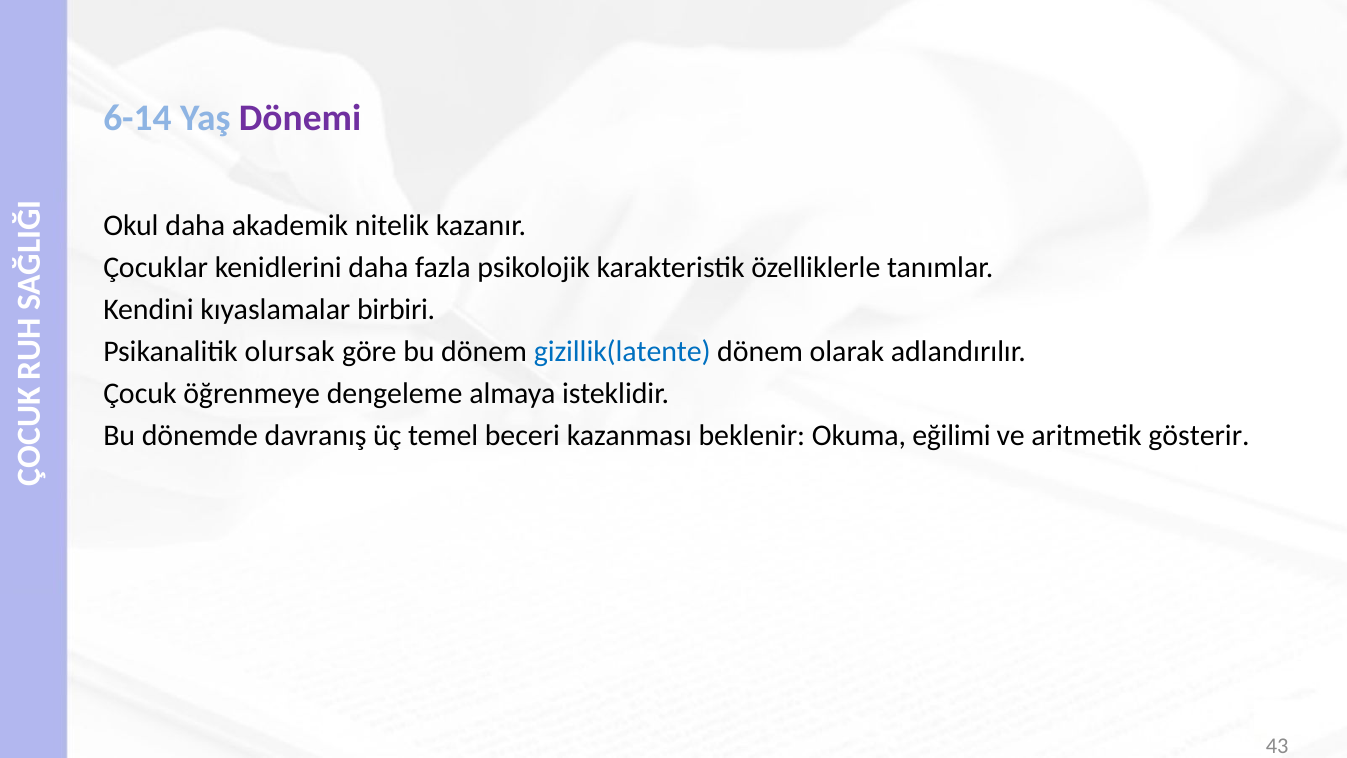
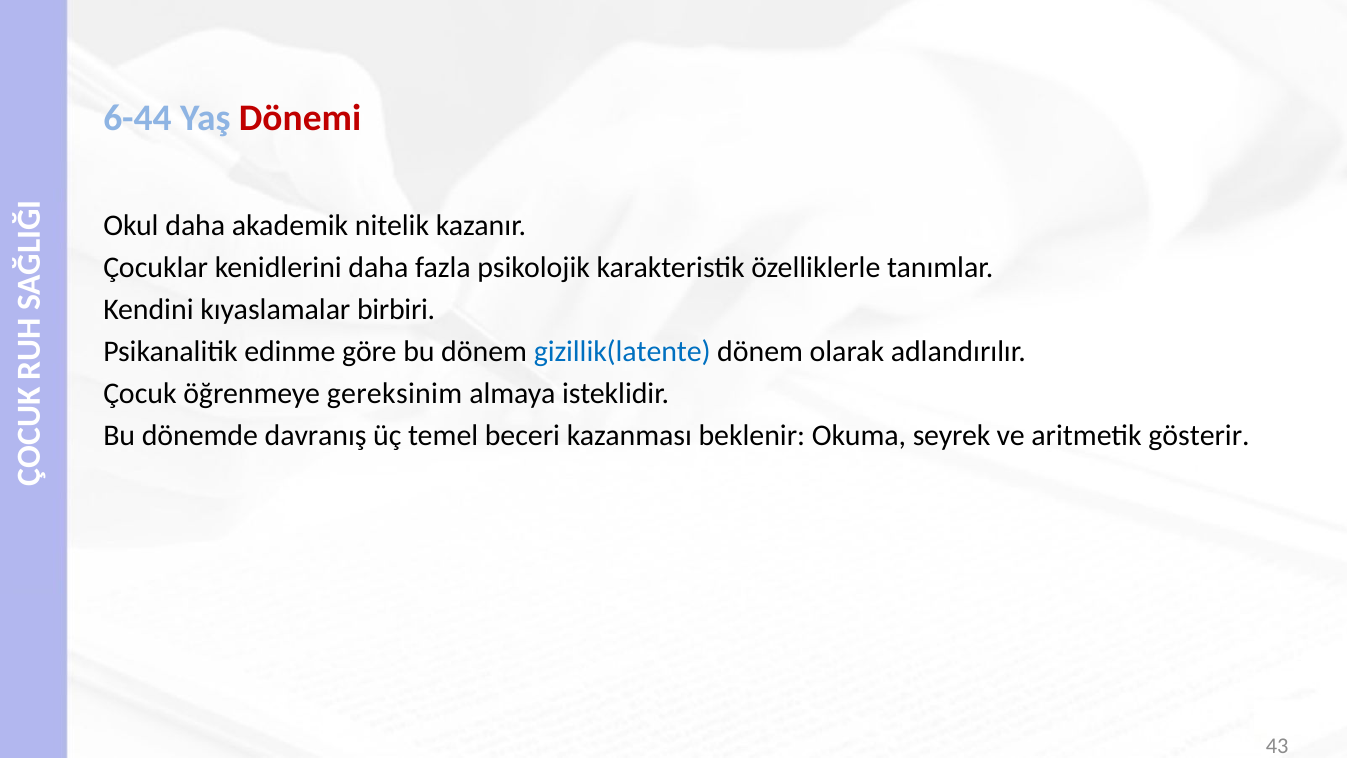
6-14: 6-14 -> 6-44
Dönemi colour: purple -> red
olursak: olursak -> edinme
dengeleme: dengeleme -> gereksinim
eğilimi: eğilimi -> seyrek
